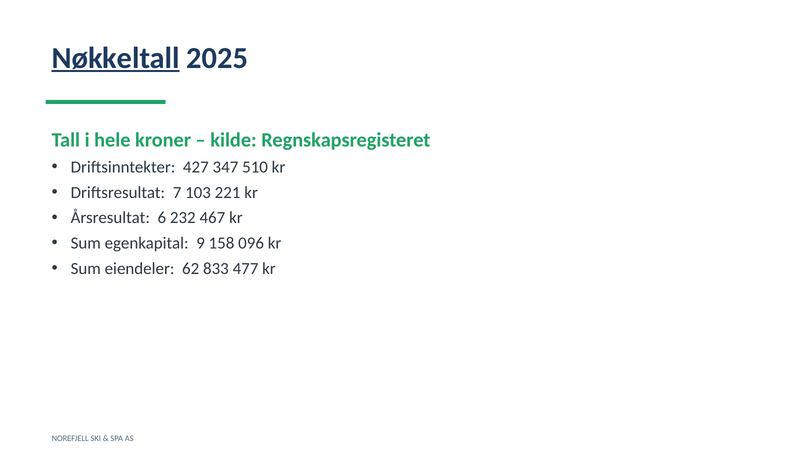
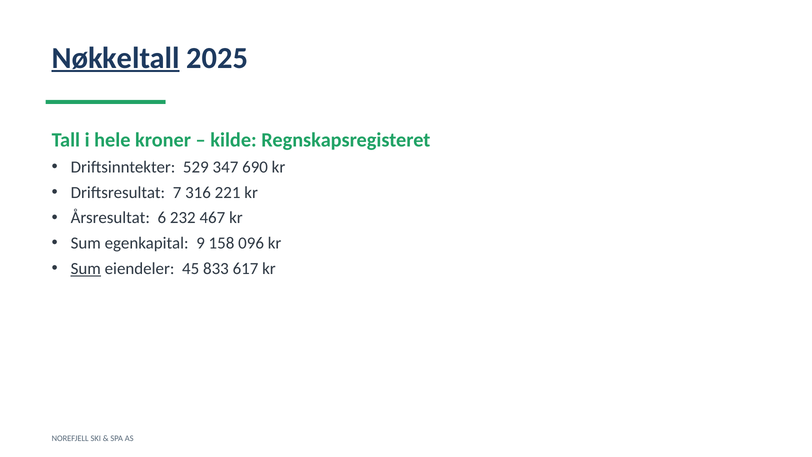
427: 427 -> 529
510: 510 -> 690
103: 103 -> 316
Sum at (86, 269) underline: none -> present
62: 62 -> 45
477: 477 -> 617
